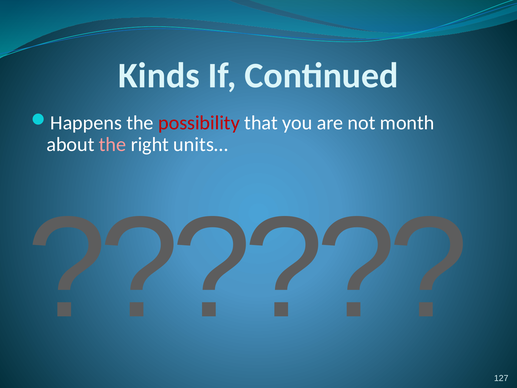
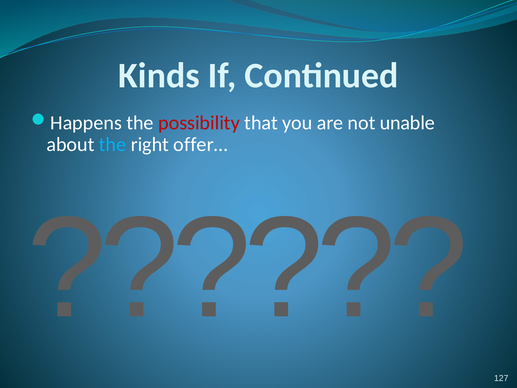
month: month -> unable
the at (113, 144) colour: pink -> light blue
units…: units… -> offer…
